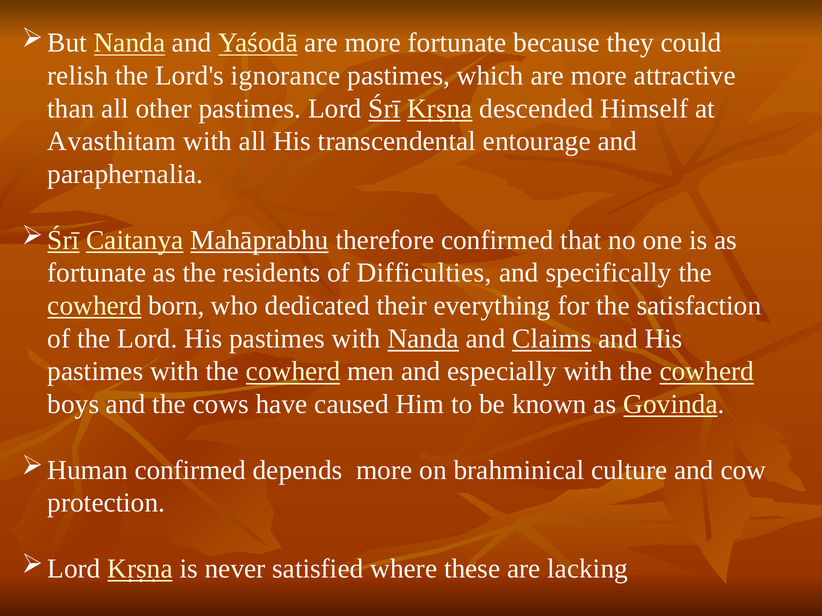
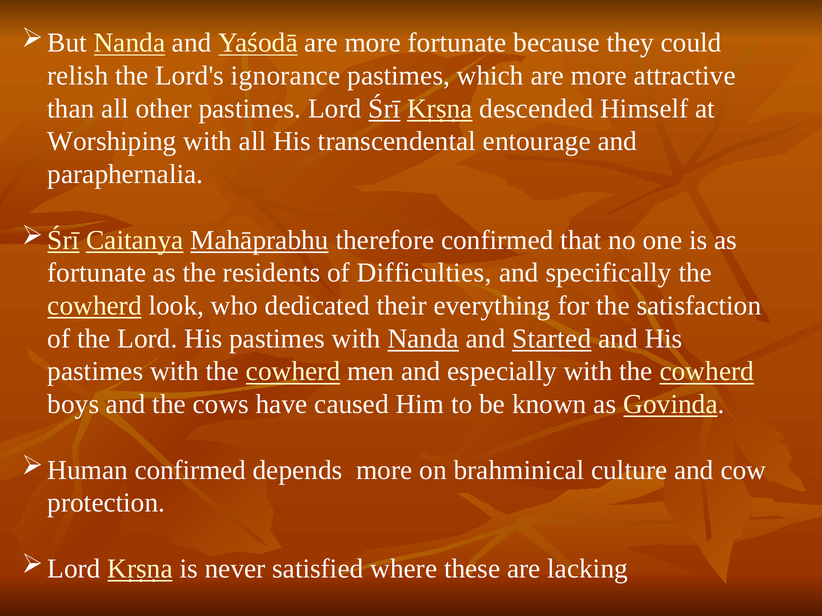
Avasthitam: Avasthitam -> Worshiping
born: born -> look
Claims: Claims -> Started
